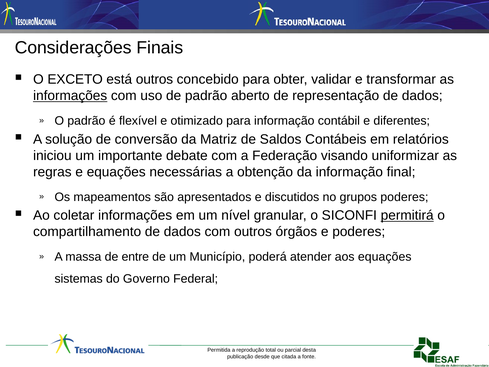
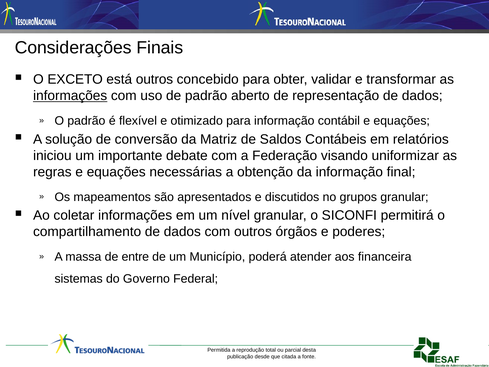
contábil e diferentes: diferentes -> equações
grupos poderes: poderes -> granular
permitirá underline: present -> none
aos equações: equações -> financeira
